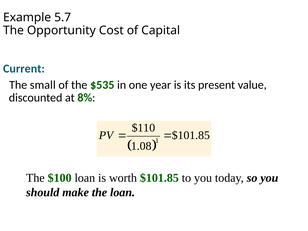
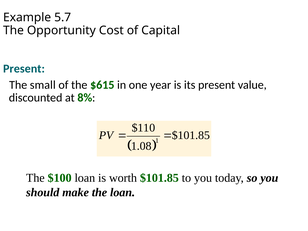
Current at (24, 69): Current -> Present
$535: $535 -> $615
